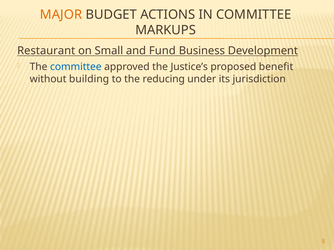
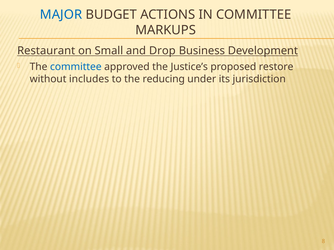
MAJOR colour: orange -> blue
Fund: Fund -> Drop
benefit: benefit -> restore
building: building -> includes
